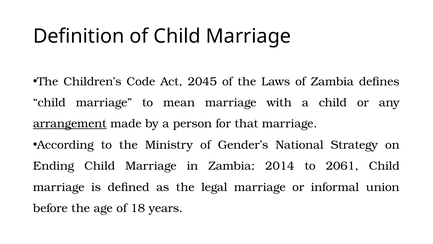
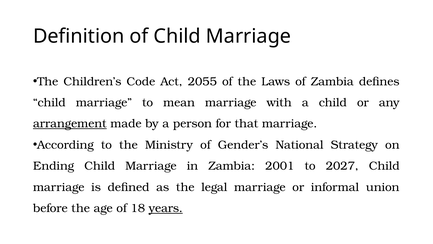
2045: 2045 -> 2055
2014: 2014 -> 2001
2061: 2061 -> 2027
years underline: none -> present
